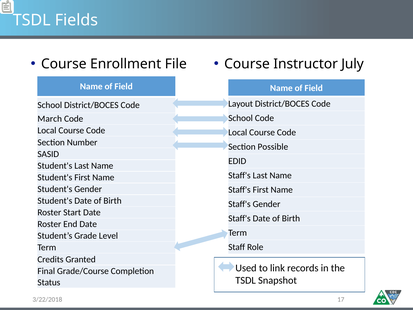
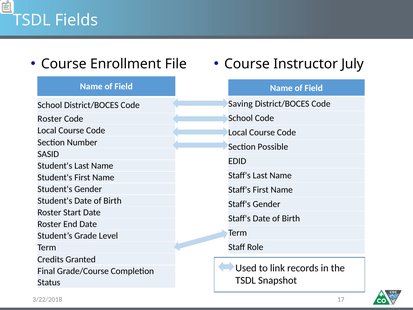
Layout: Layout -> Saving
March at (50, 119): March -> Roster
